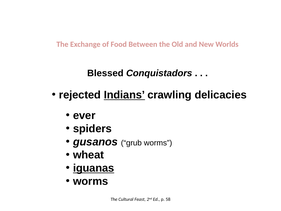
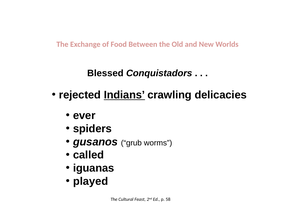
wheat: wheat -> called
iguanas underline: present -> none
worms at (91, 181): worms -> played
